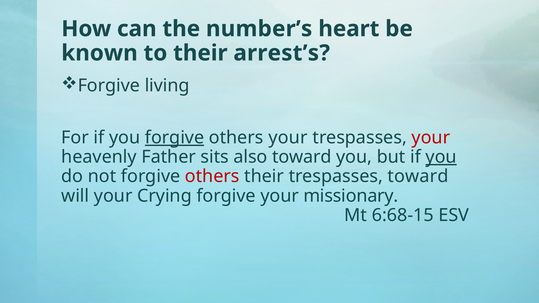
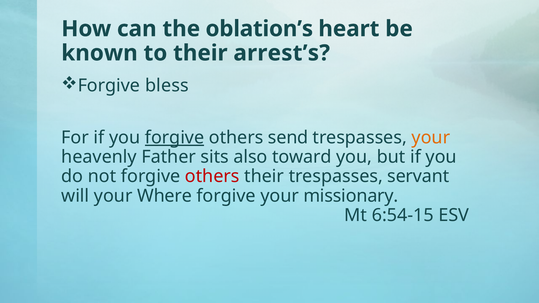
number’s: number’s -> oblation’s
living: living -> bless
others your: your -> send
your at (431, 138) colour: red -> orange
you at (441, 157) underline: present -> none
trespasses toward: toward -> servant
Crying: Crying -> Where
6:68-15: 6:68-15 -> 6:54-15
